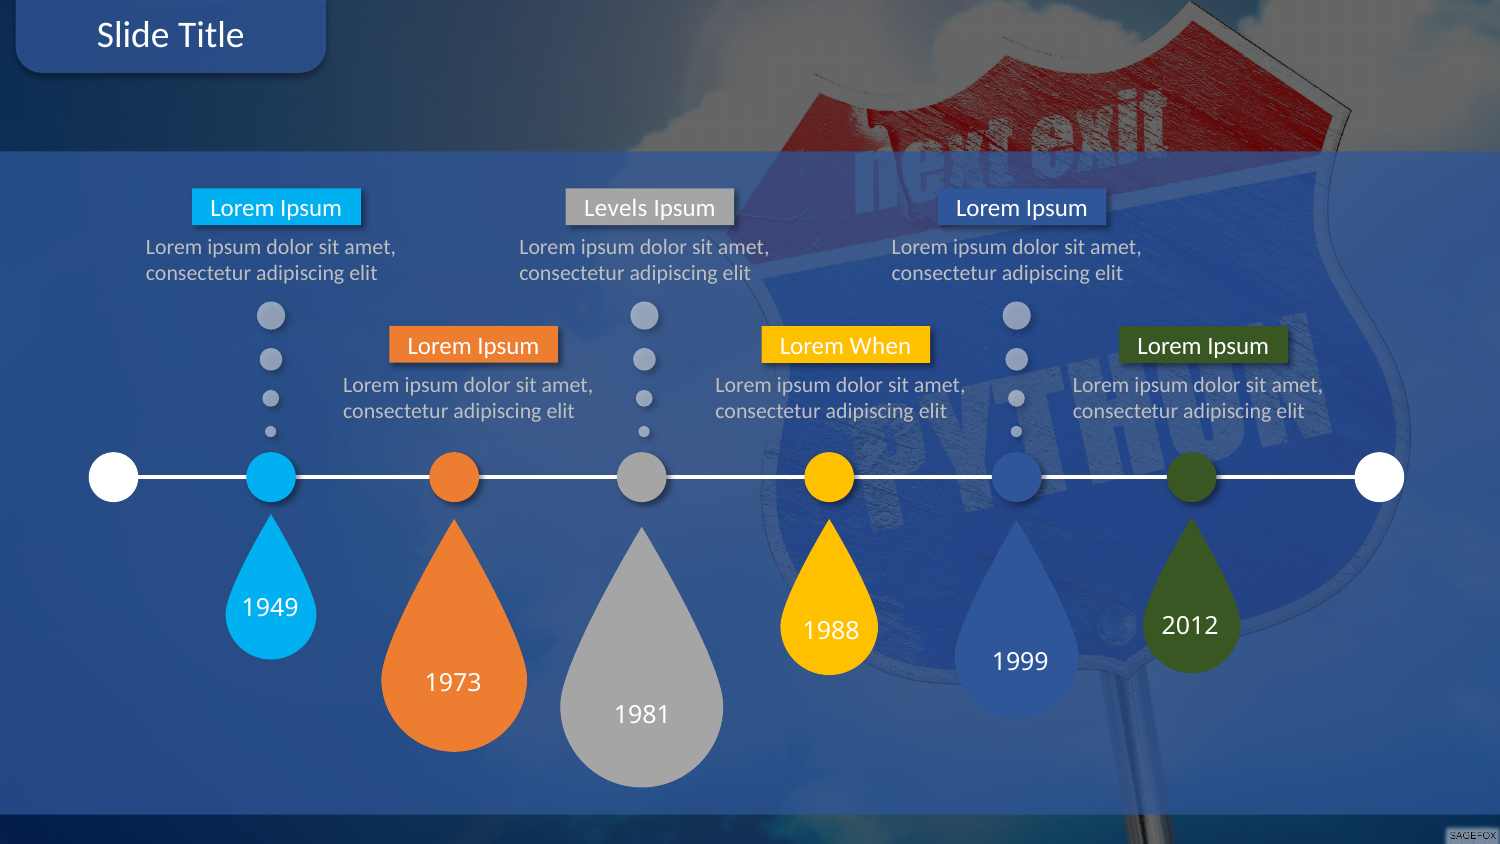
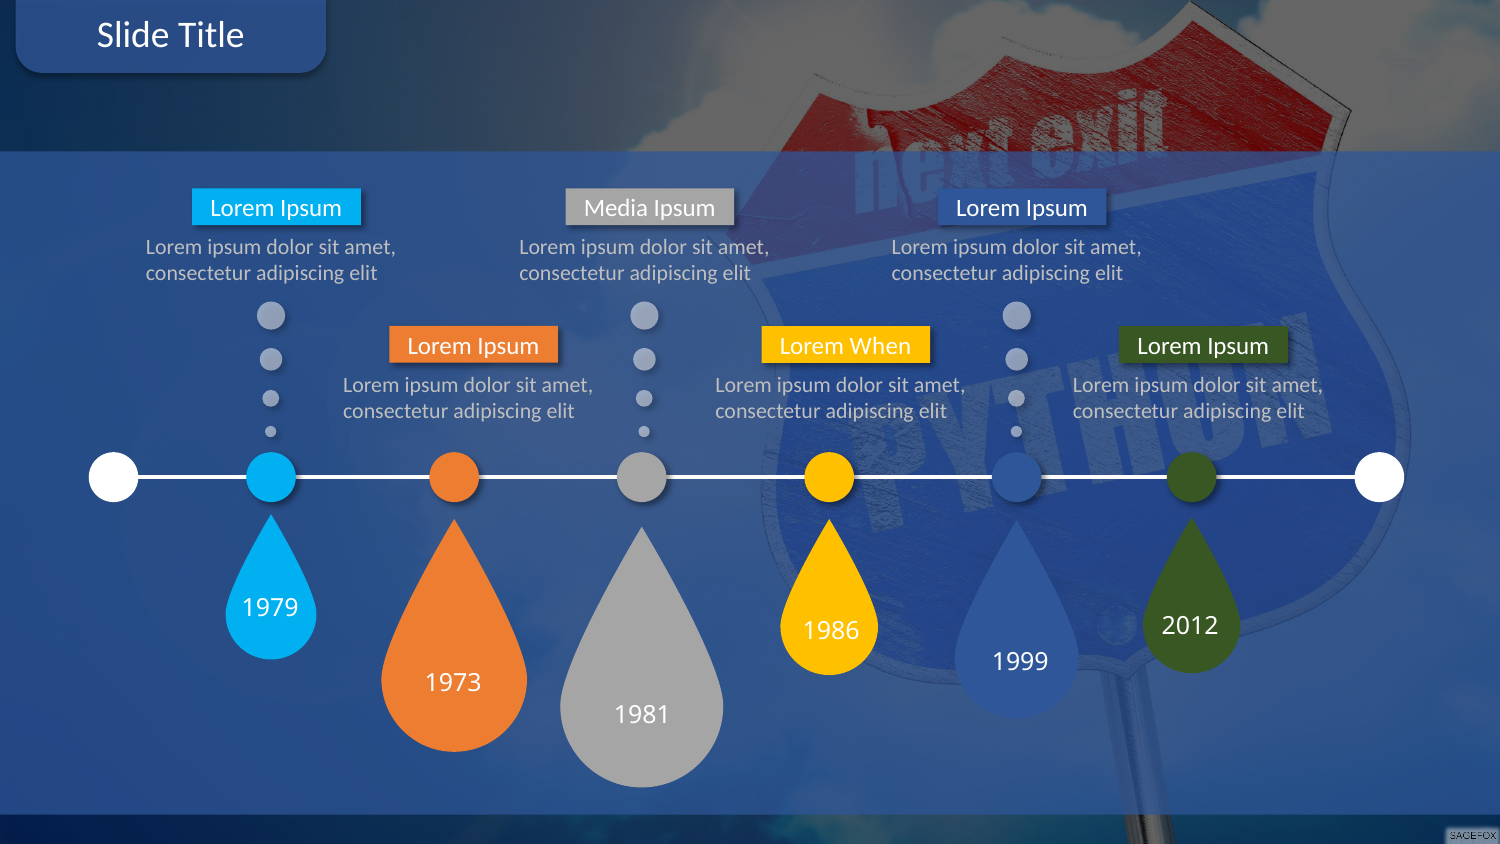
Levels: Levels -> Media
1949: 1949 -> 1979
1988: 1988 -> 1986
